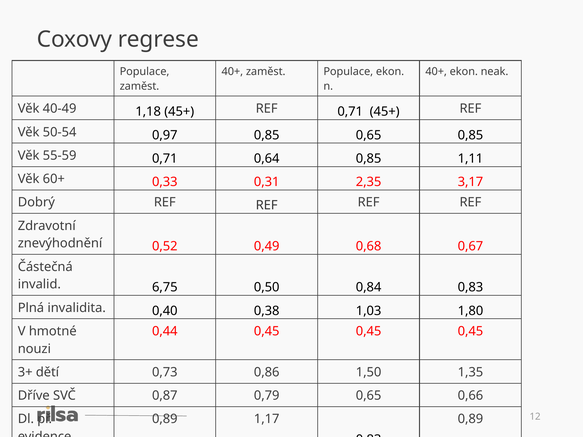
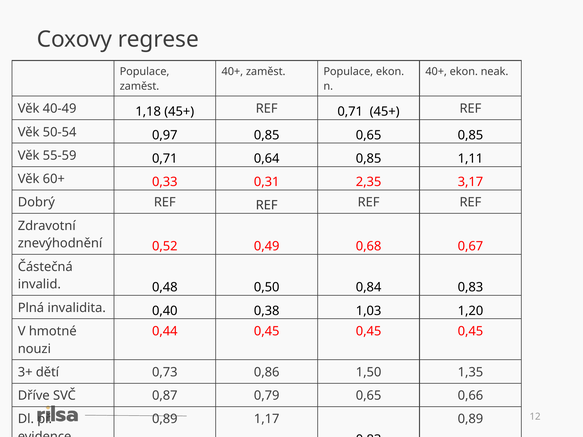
6,75: 6,75 -> 0,48
1,80: 1,80 -> 1,20
